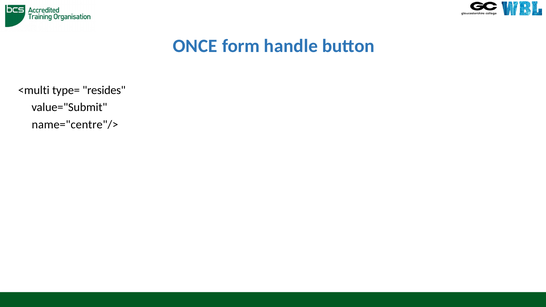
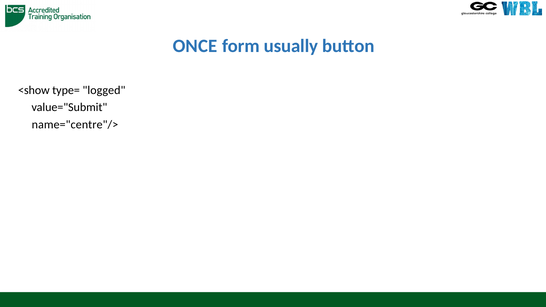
handle: handle -> usually
<multi: <multi -> <show
resides: resides -> logged
